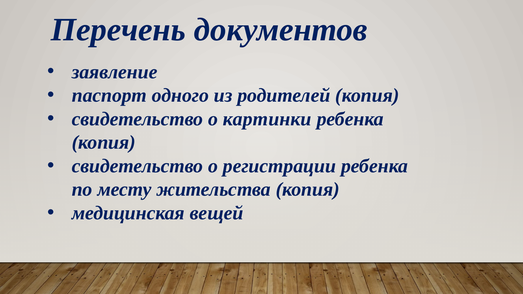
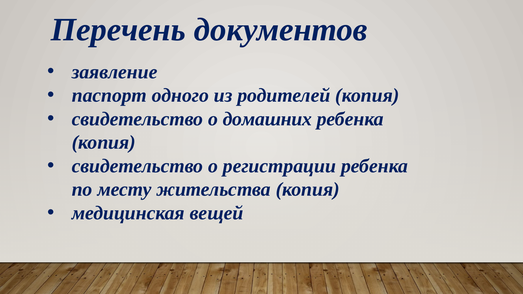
картинки: картинки -> домашних
